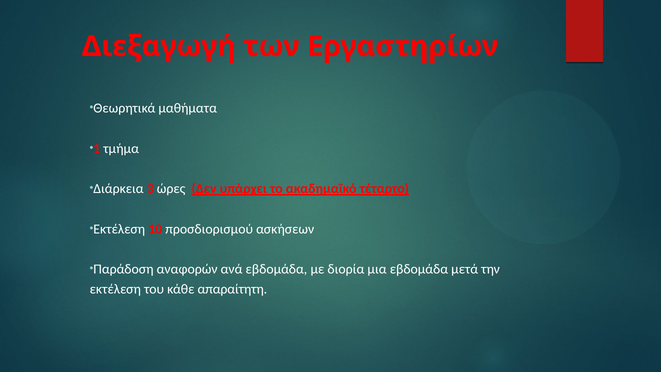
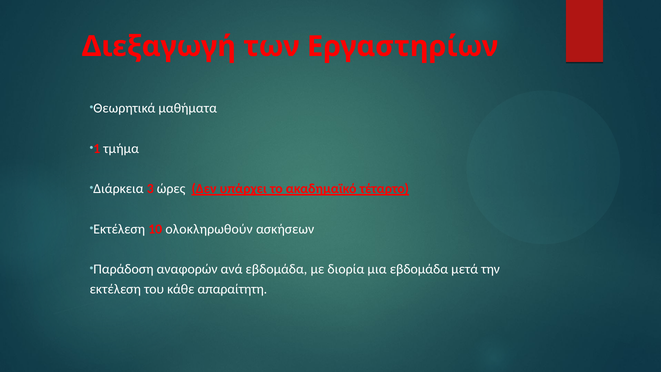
προσδιορισμού: προσδιορισμού -> ολοκληρωθούν
